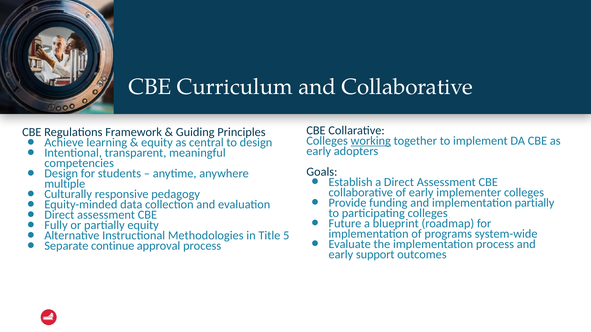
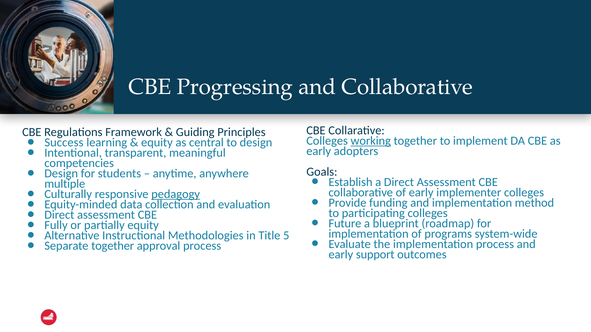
Curriculum: Curriculum -> Progressing
Achieve: Achieve -> Success
pedagogy underline: none -> present
implementation partially: partially -> method
Separate continue: continue -> together
